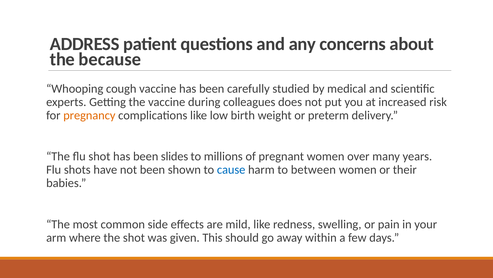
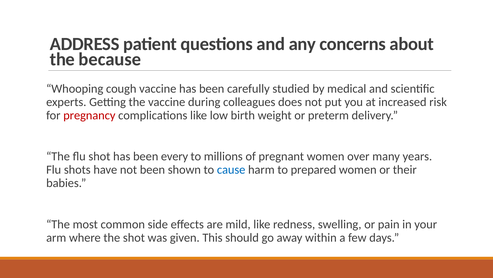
pregnancy colour: orange -> red
slides: slides -> every
between: between -> prepared
